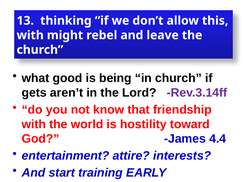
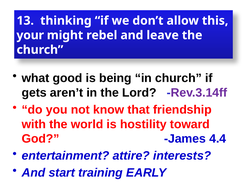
with at (30, 35): with -> your
